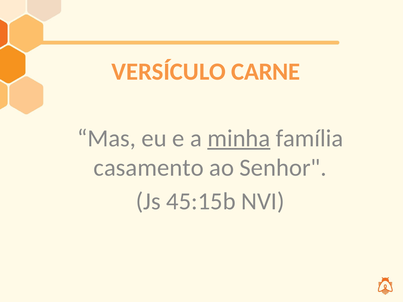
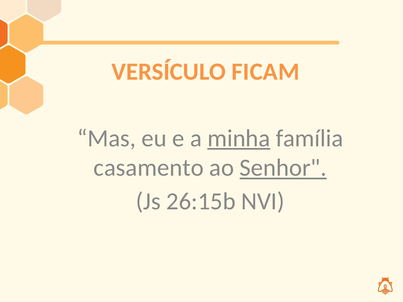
CARNE: CARNE -> FICAM
Senhor underline: none -> present
45:15b: 45:15b -> 26:15b
